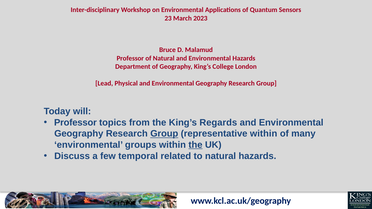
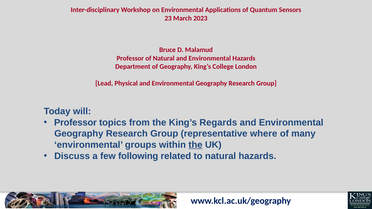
Group at (164, 134) underline: present -> none
representative within: within -> where
temporal: temporal -> following
